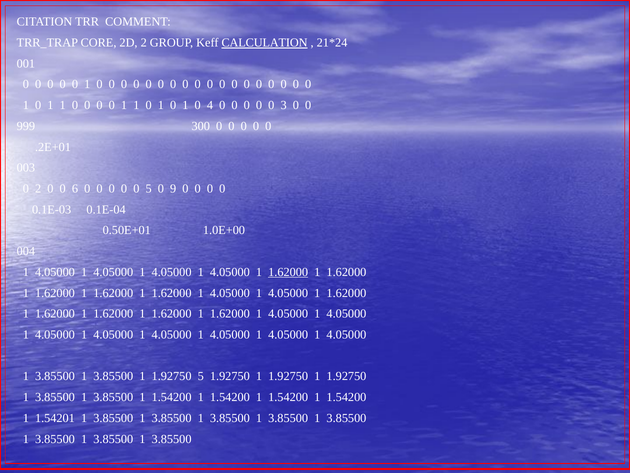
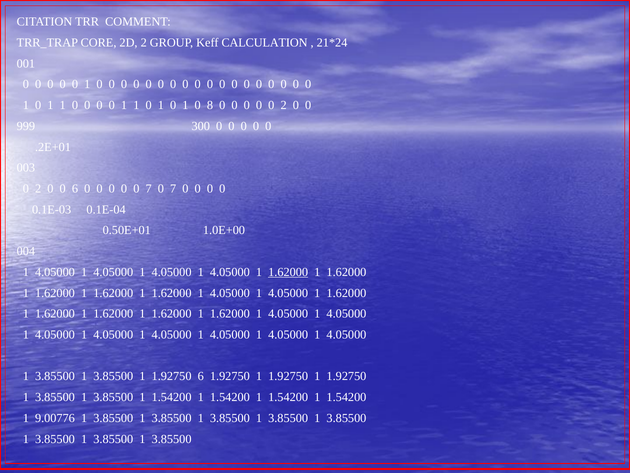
CALCULATION underline: present -> none
4: 4 -> 8
0 0 3: 3 -> 2
0 0 5: 5 -> 7
9 at (173, 188): 9 -> 7
1.92750 5: 5 -> 6
1.54201: 1.54201 -> 9.00776
